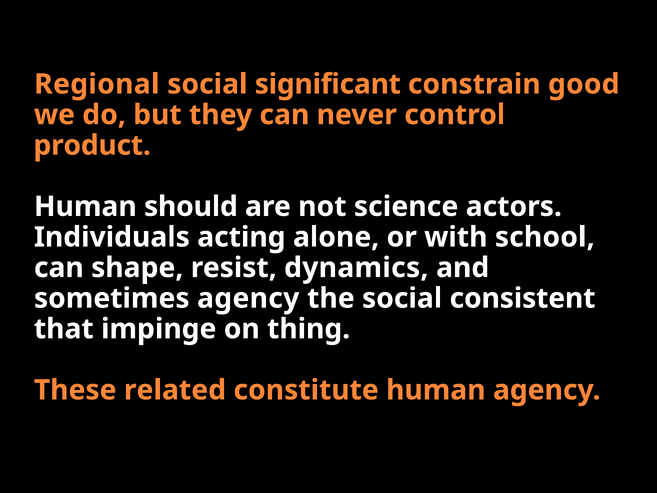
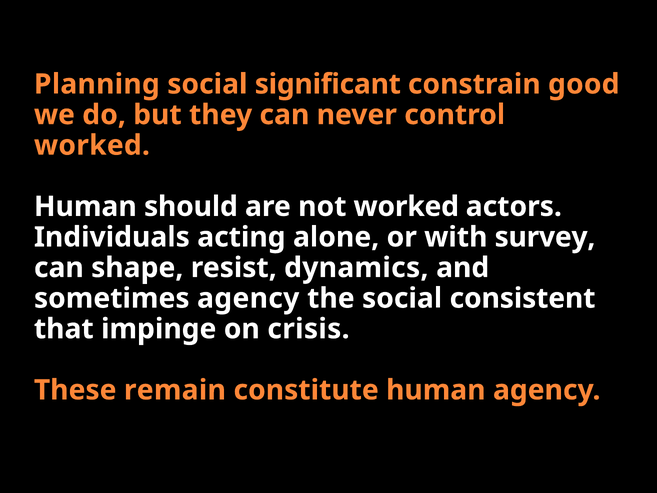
Regional: Regional -> Planning
product at (92, 145): product -> worked
not science: science -> worked
school: school -> survey
thing: thing -> crisis
related: related -> remain
